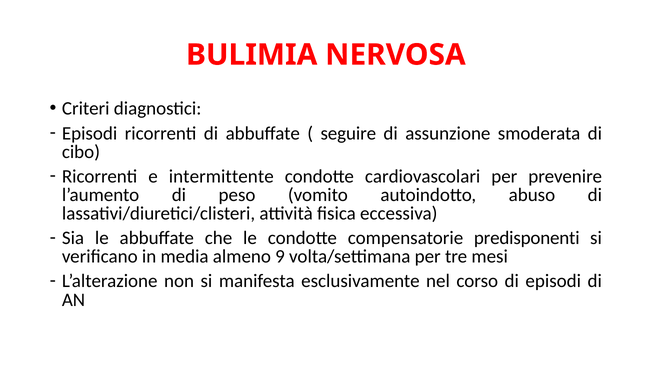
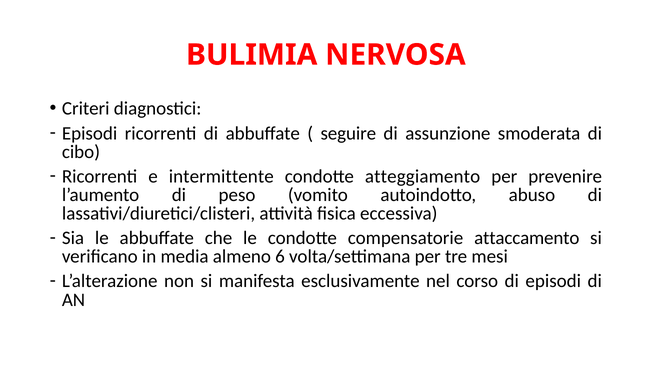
cardiovascolari: cardiovascolari -> atteggiamento
predisponenti: predisponenti -> attaccamento
9: 9 -> 6
